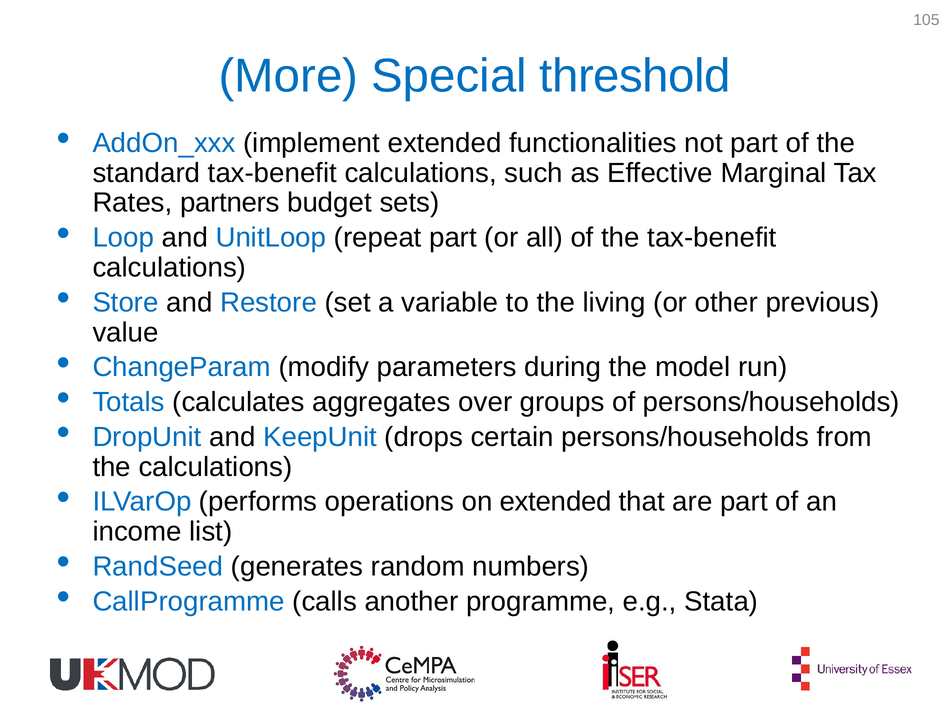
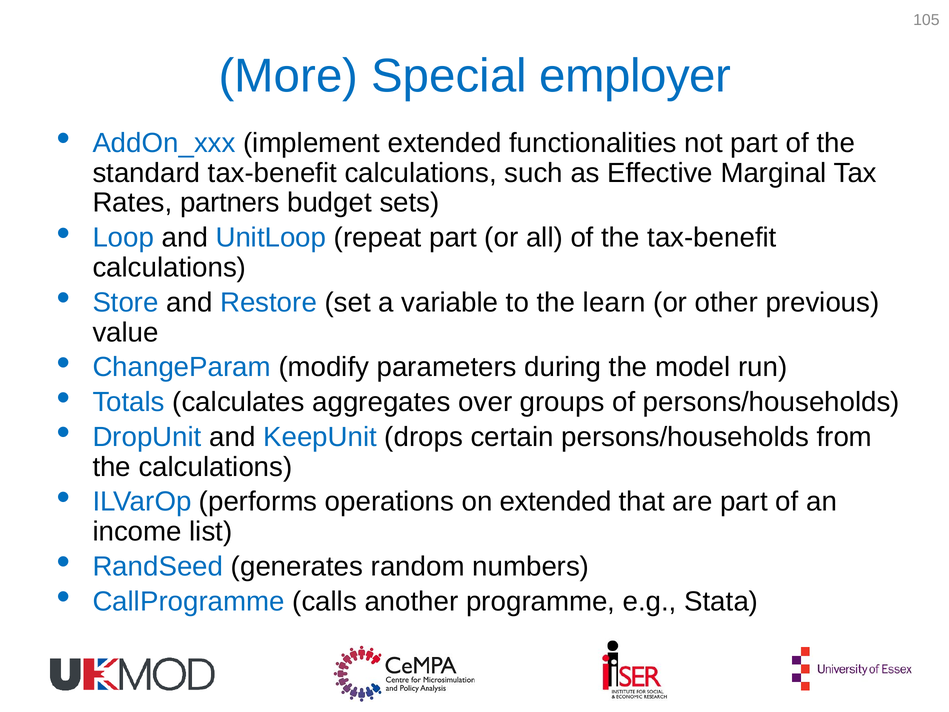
threshold: threshold -> employer
living: living -> learn
